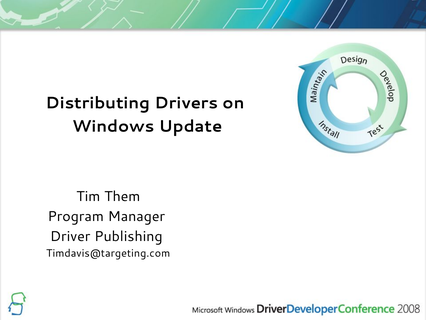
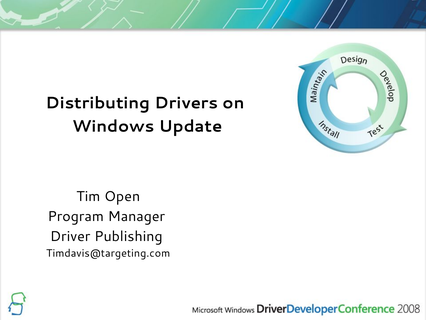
Them: Them -> Open
